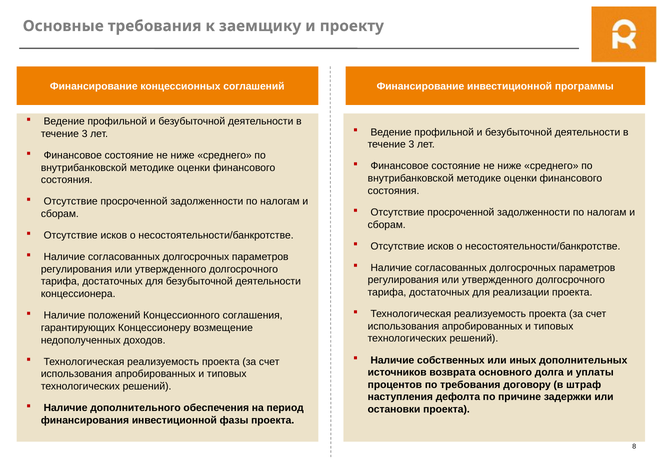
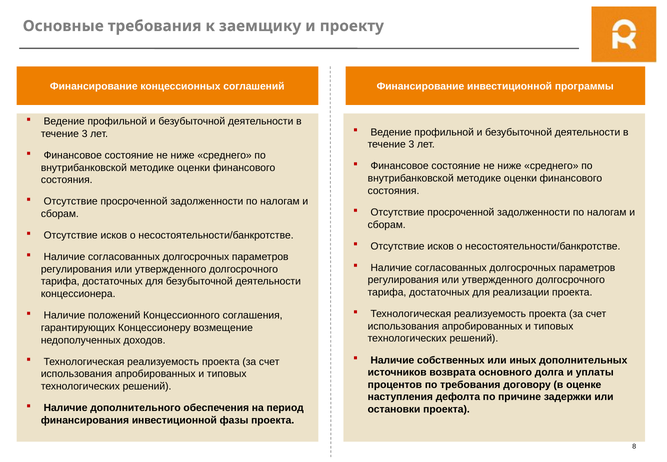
штраф: штраф -> оценке
